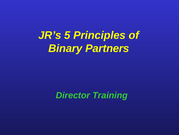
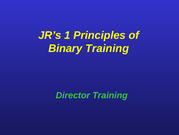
5: 5 -> 1
Binary Partners: Partners -> Training
